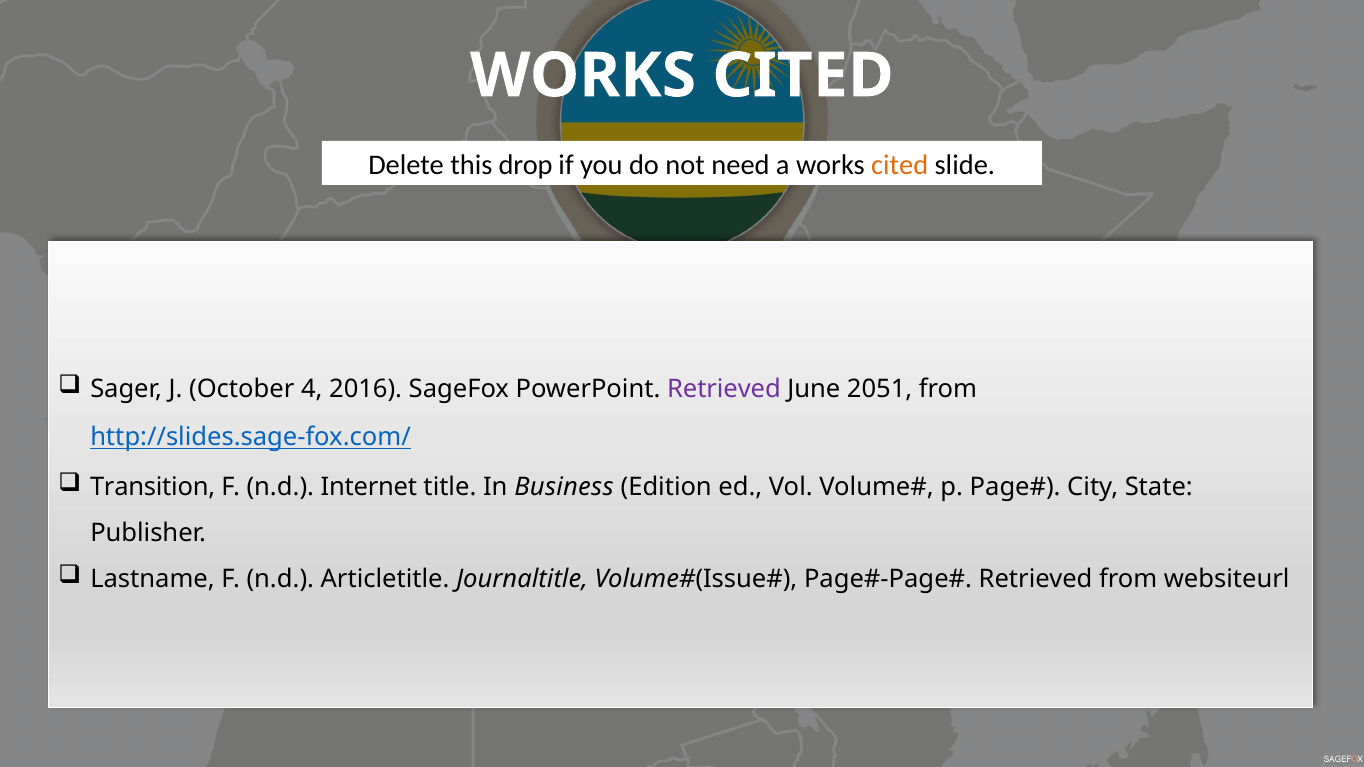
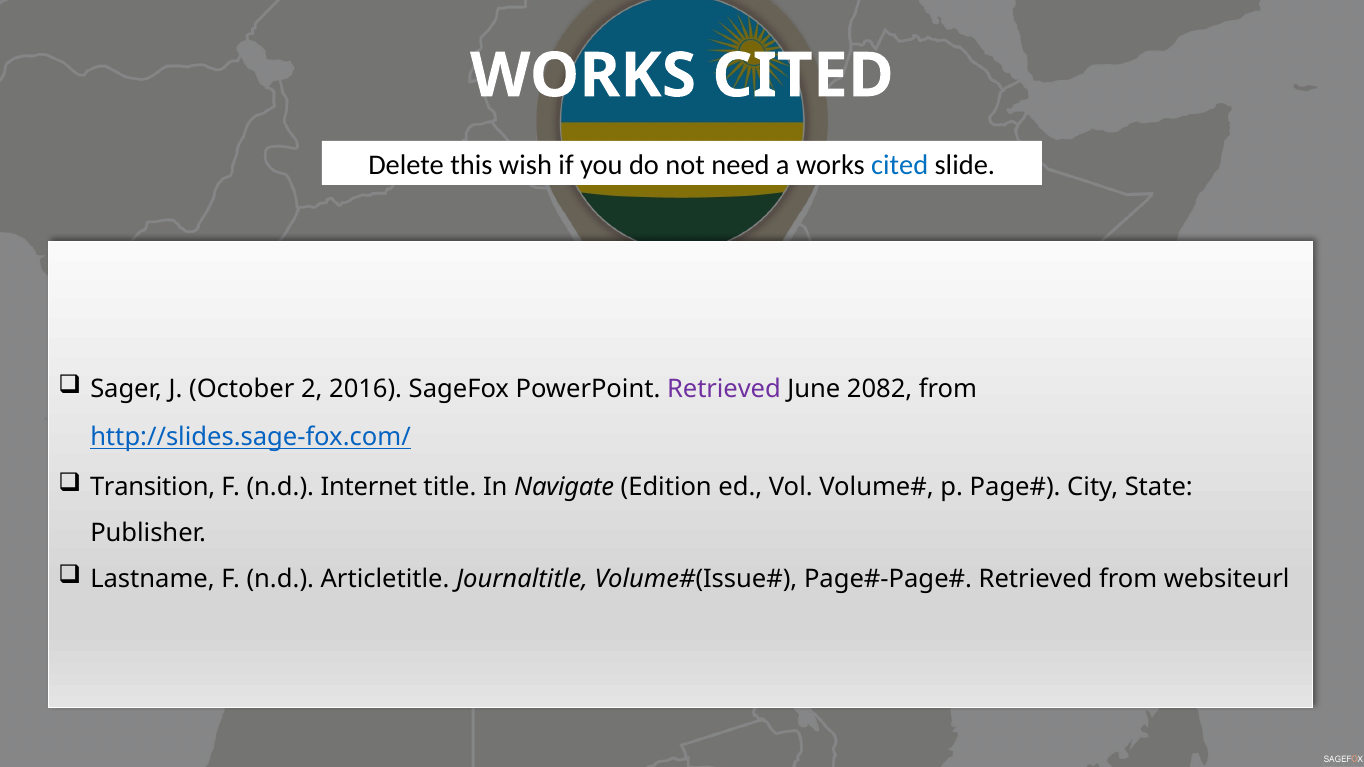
drop: drop -> wish
cited at (900, 165) colour: orange -> blue
4: 4 -> 2
2051: 2051 -> 2082
Business: Business -> Navigate
